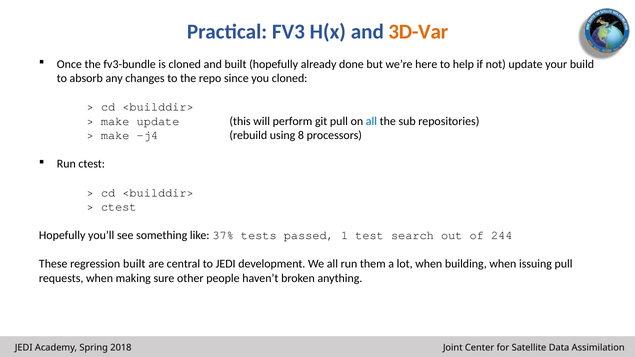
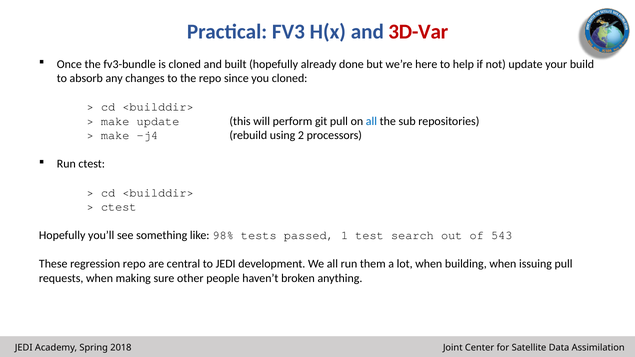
3D-Var colour: orange -> red
8: 8 -> 2
37%: 37% -> 98%
244: 244 -> 543
regression built: built -> repo
